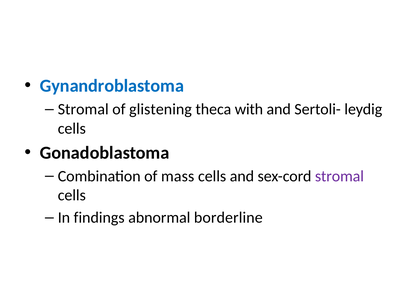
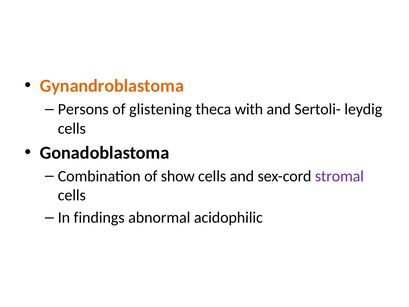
Gynandroblastoma colour: blue -> orange
Stromal at (83, 109): Stromal -> Persons
mass: mass -> show
borderline: borderline -> acidophilic
